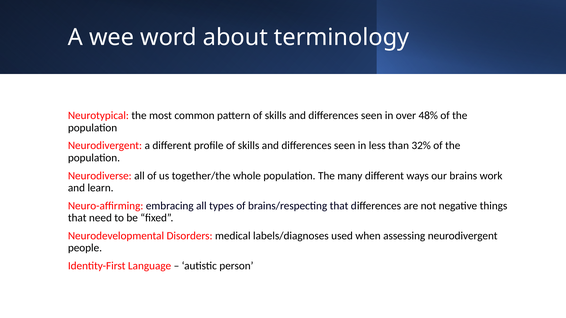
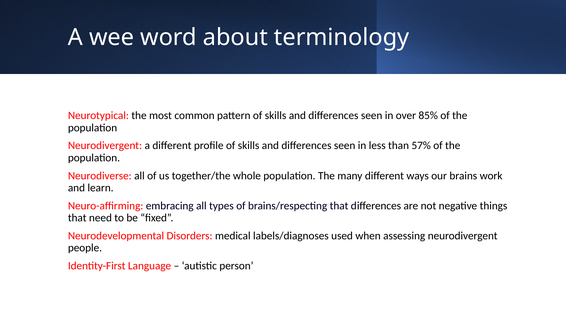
48%: 48% -> 85%
32%: 32% -> 57%
